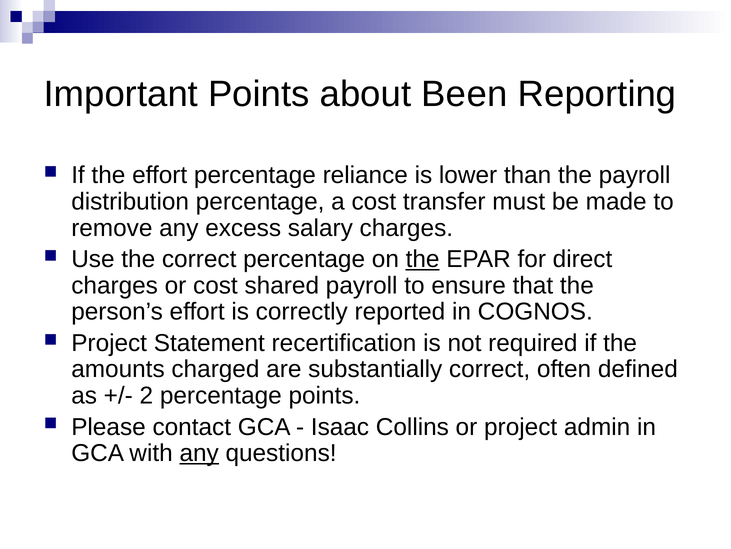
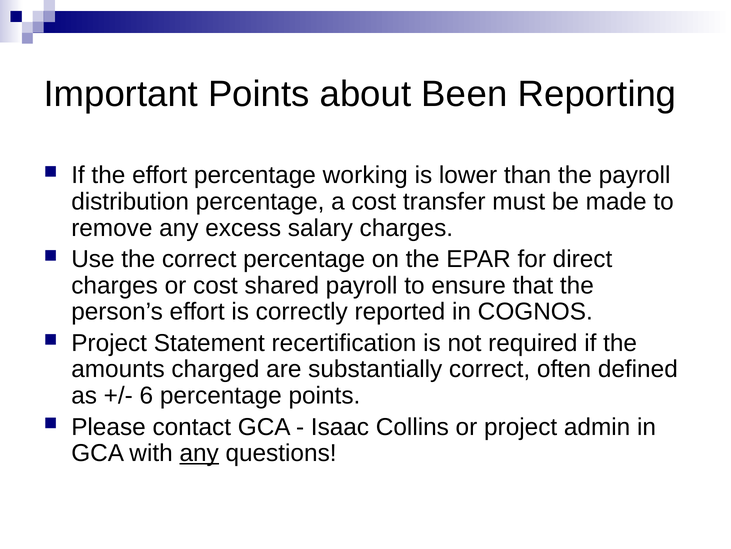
reliance: reliance -> working
the at (423, 259) underline: present -> none
2: 2 -> 6
